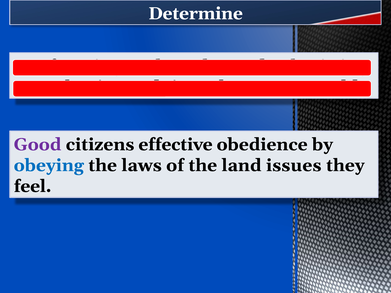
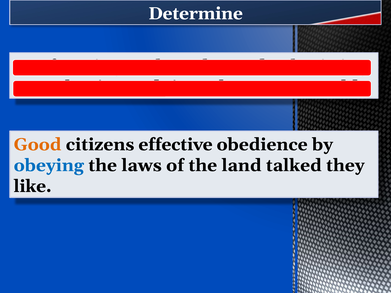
Good colour: purple -> orange
issues: issues -> talked
feel: feel -> like
